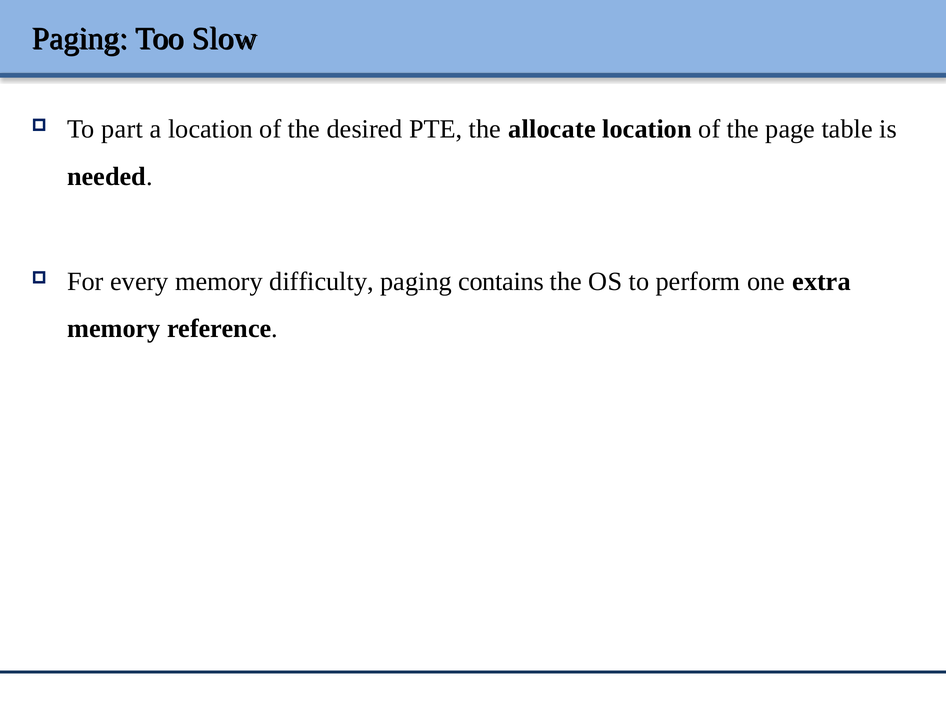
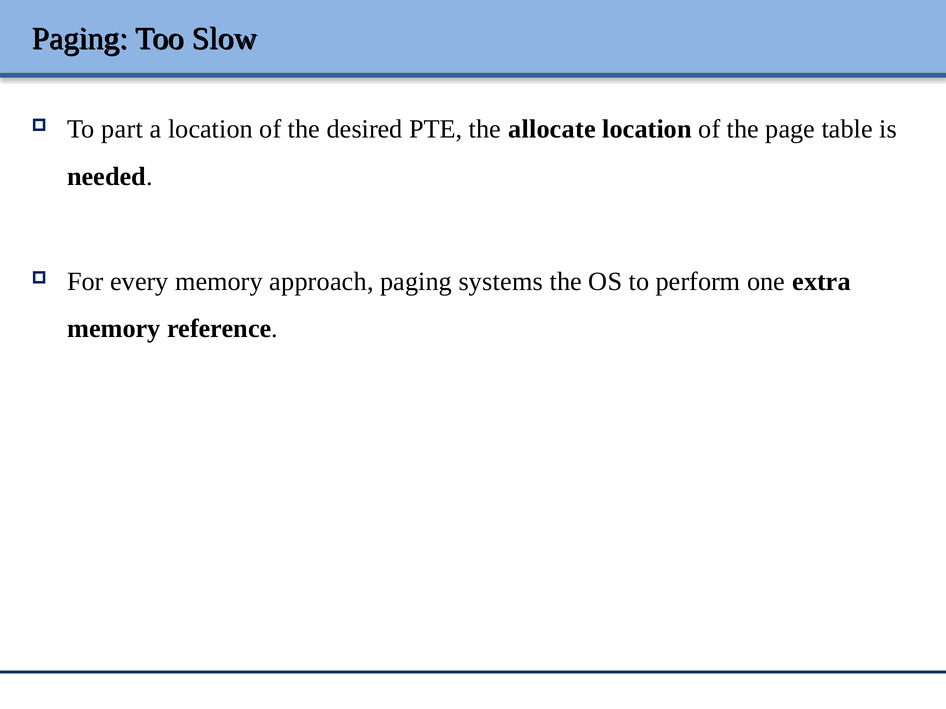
difficulty: difficulty -> approach
contains: contains -> systems
